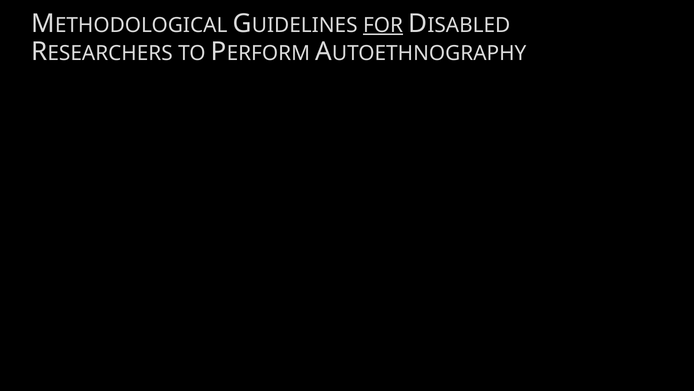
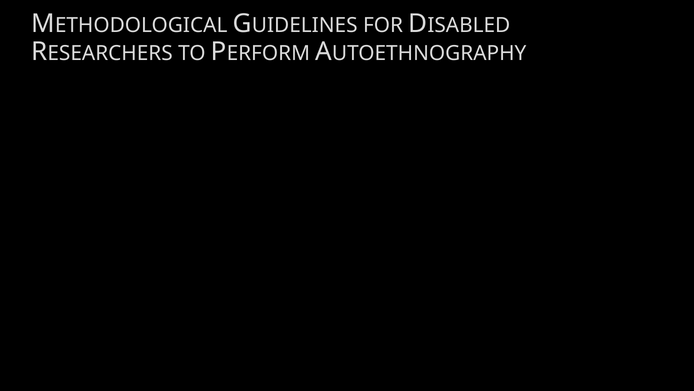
FOR underline: present -> none
